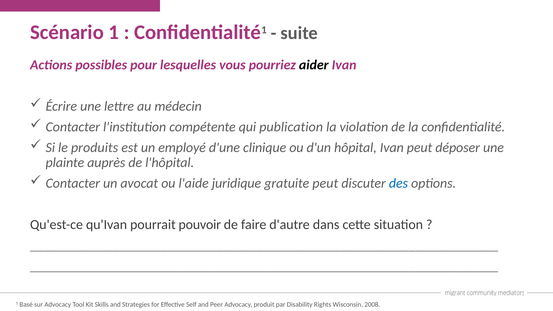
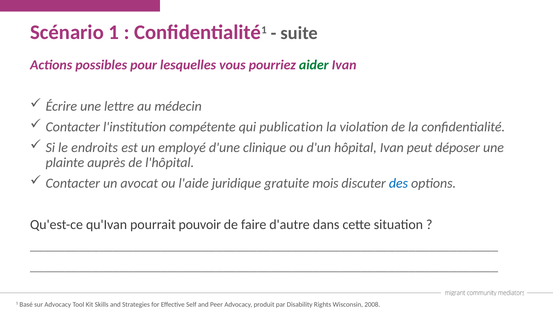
aider colour: black -> green
produits: produits -> endroits
gratuite peut: peut -> mois
